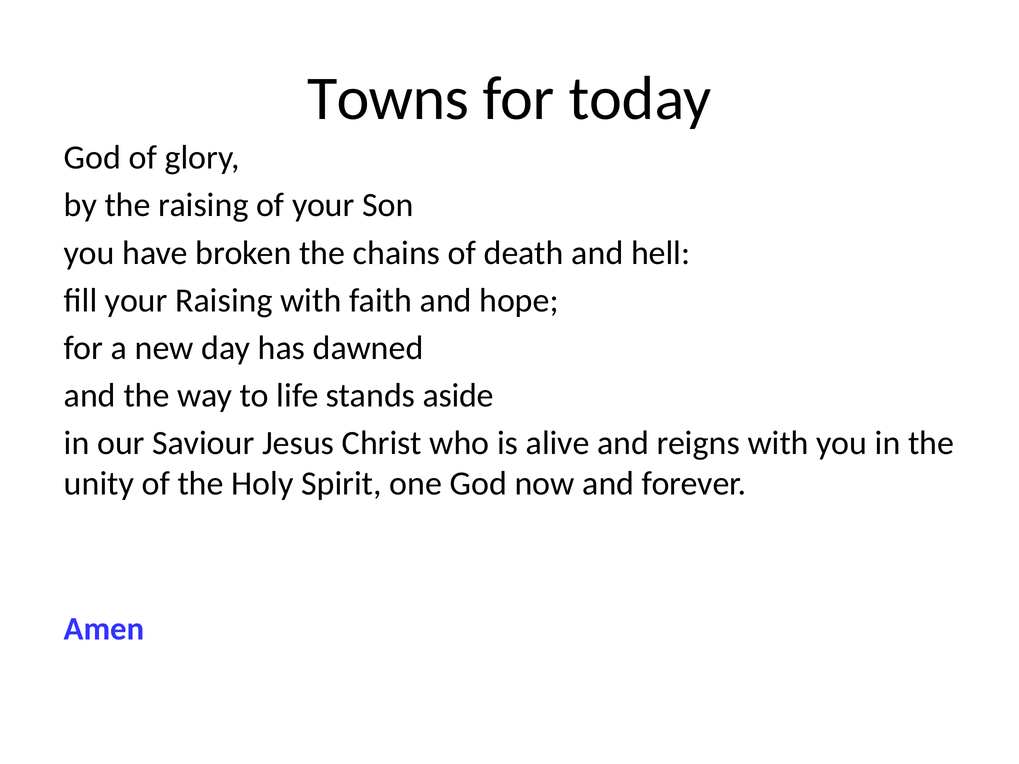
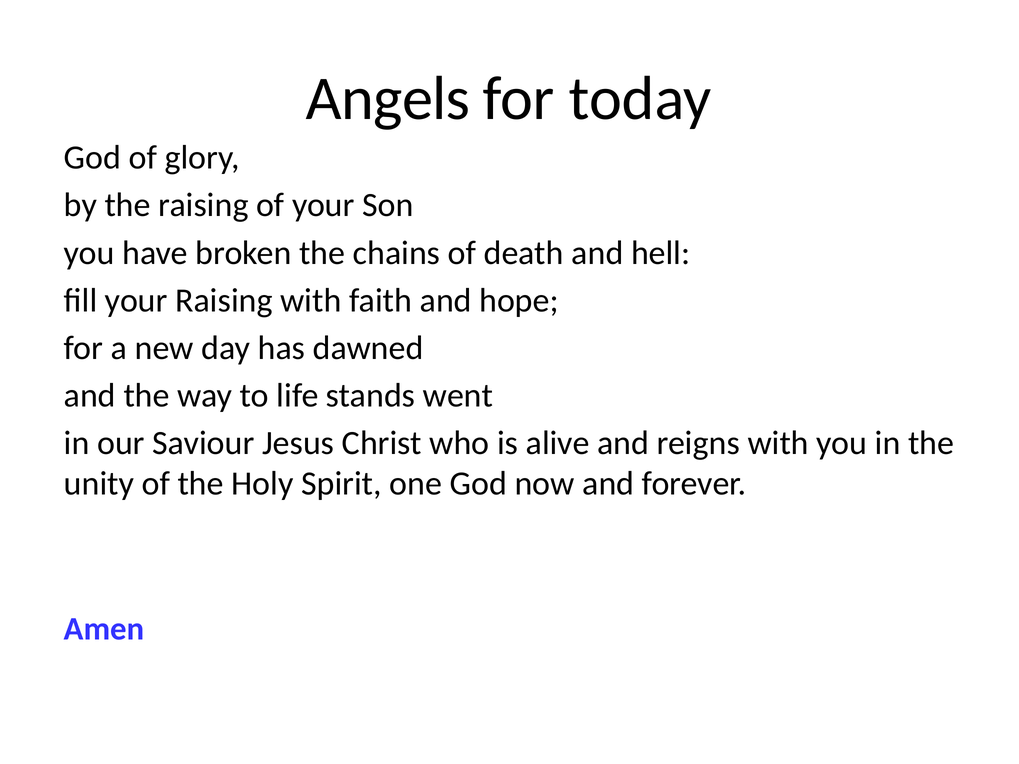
Towns: Towns -> Angels
aside: aside -> went
